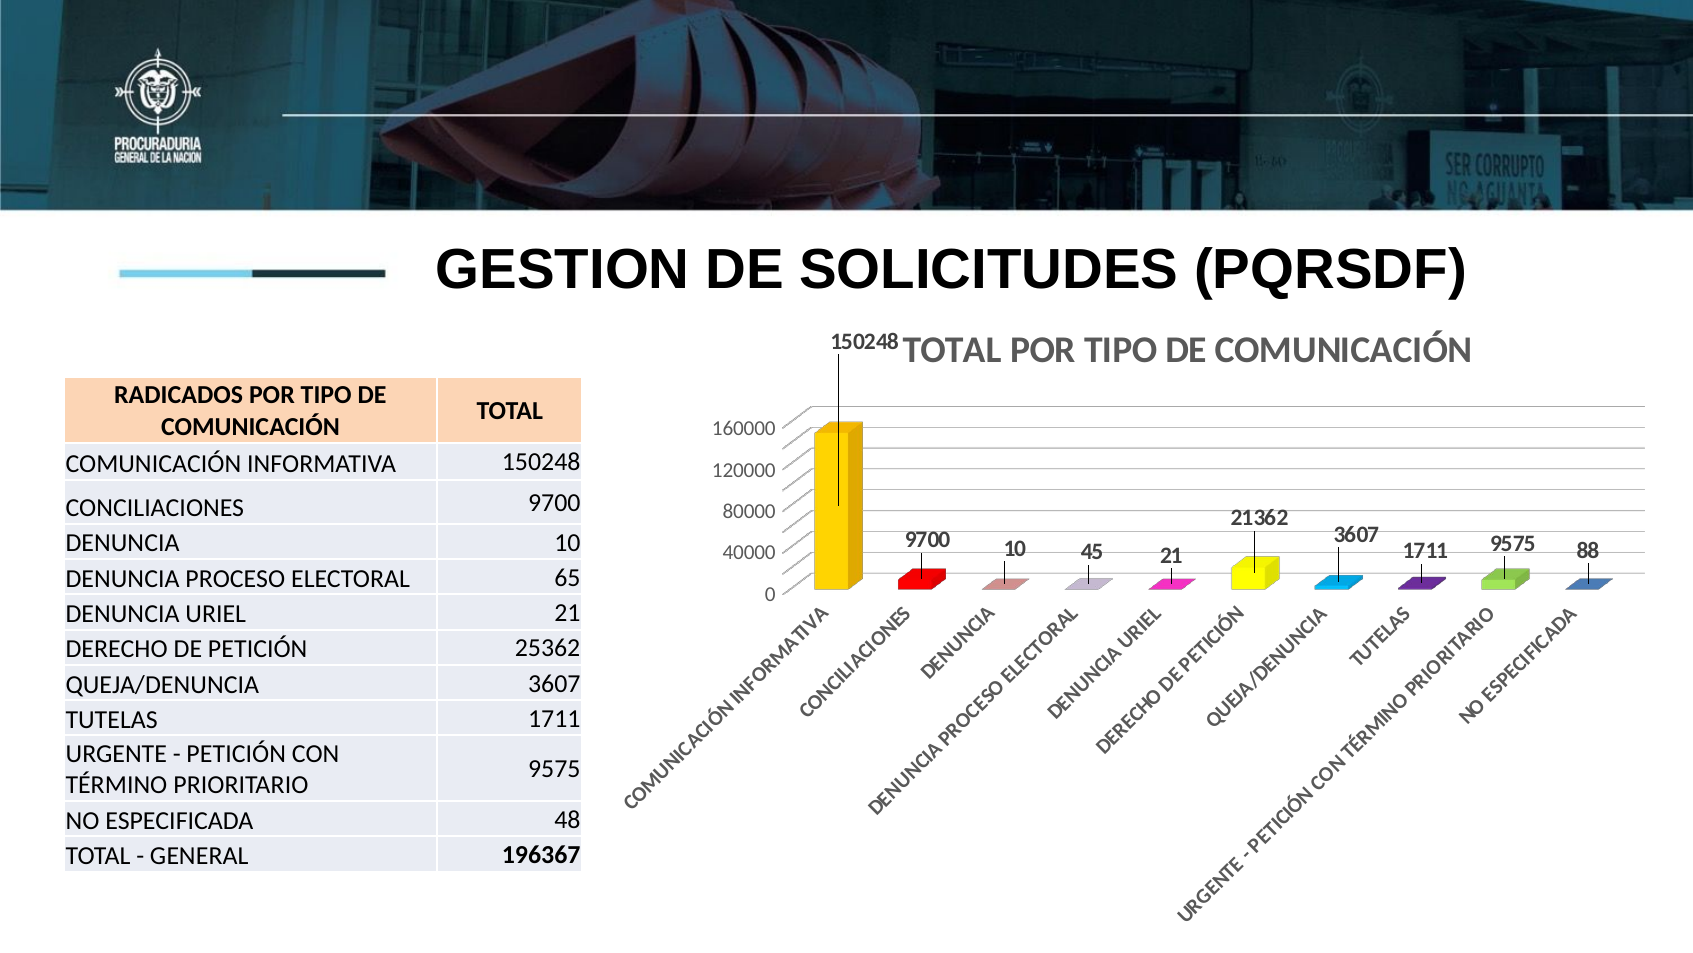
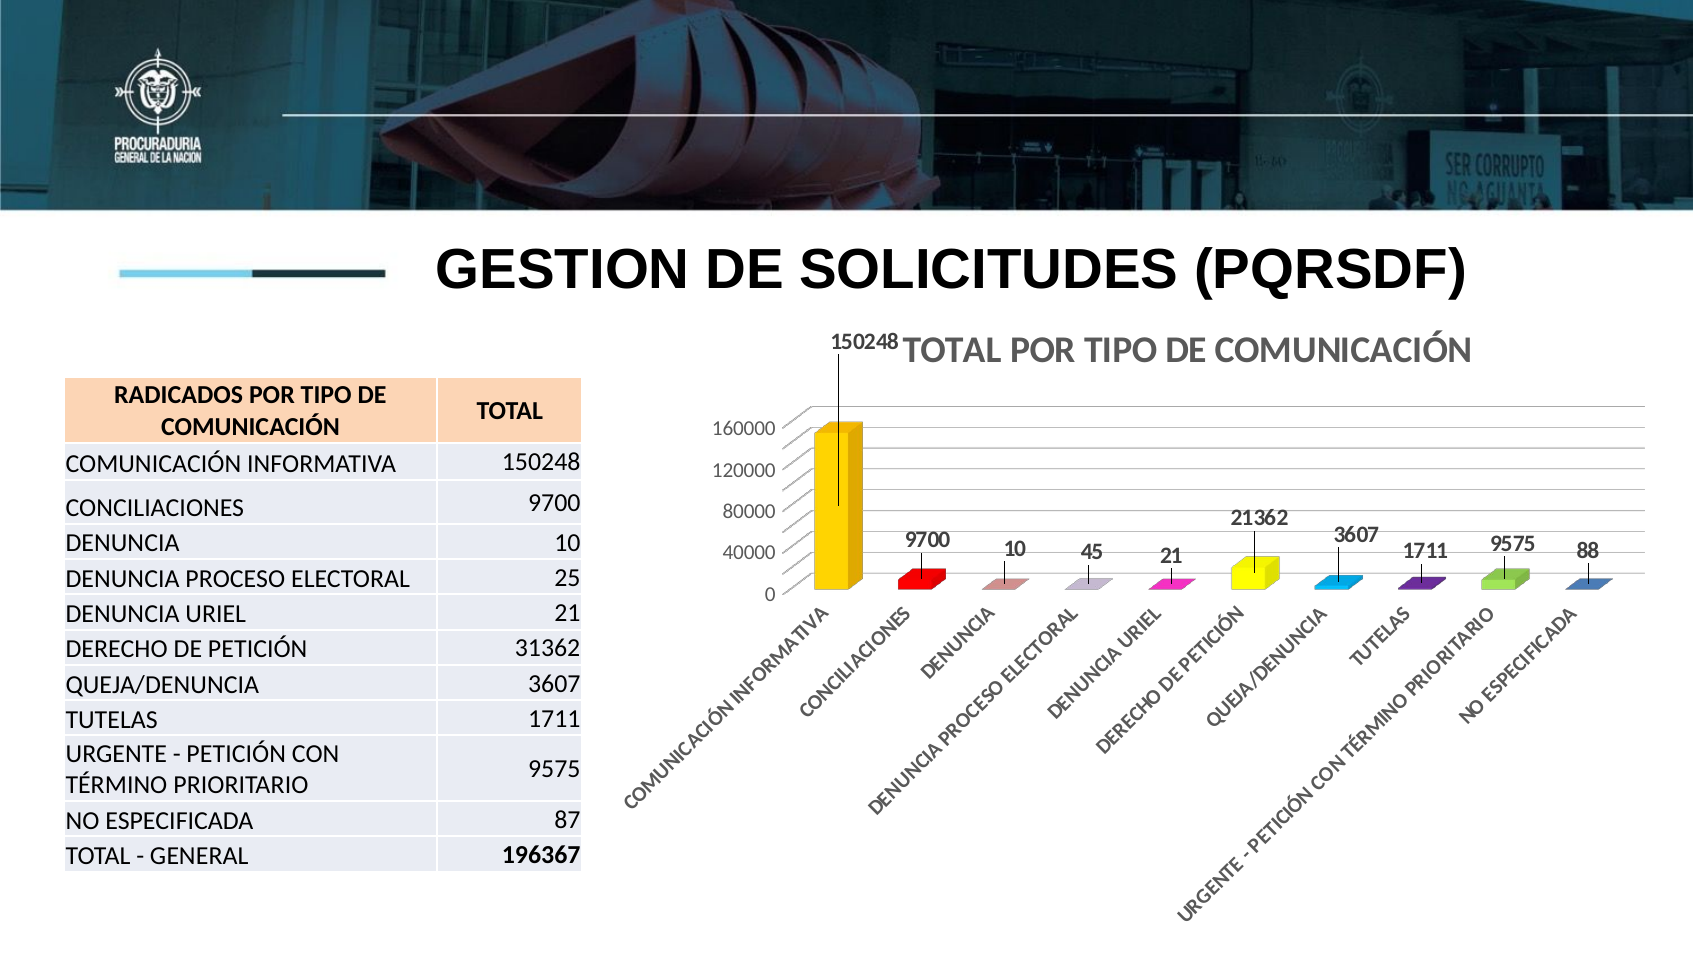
65: 65 -> 25
25362: 25362 -> 31362
48: 48 -> 87
